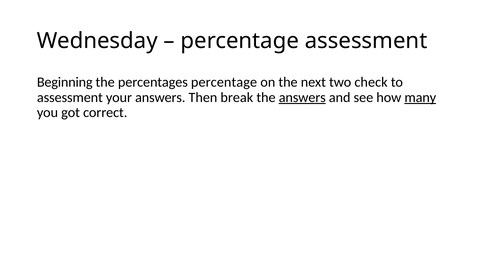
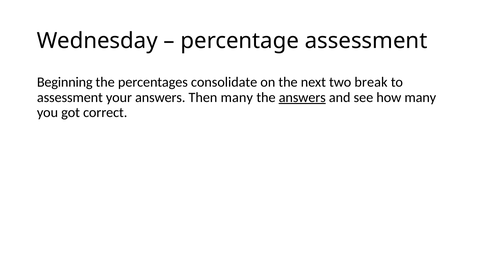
percentages percentage: percentage -> consolidate
check: check -> break
Then break: break -> many
many at (420, 97) underline: present -> none
